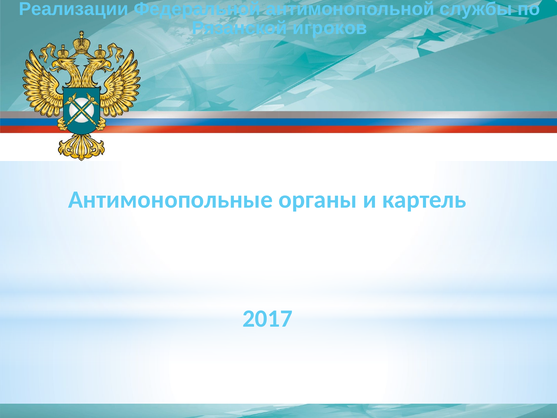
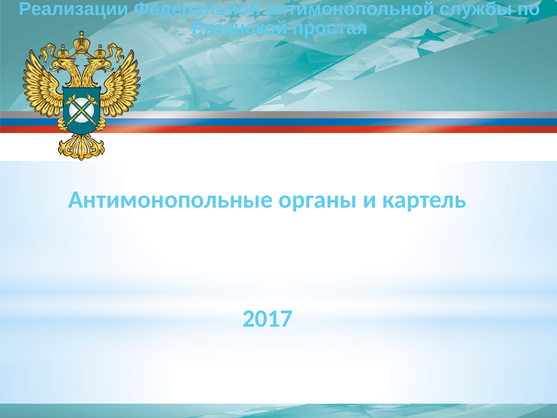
игроков: игроков -> простая
